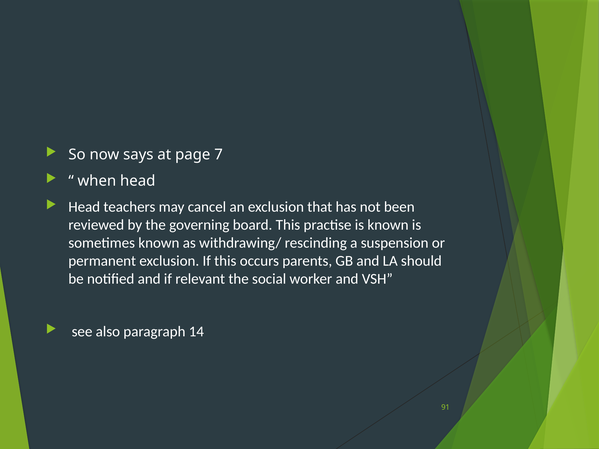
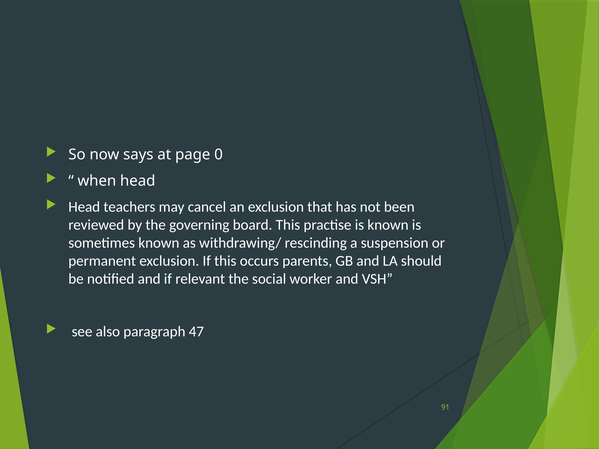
7: 7 -> 0
14: 14 -> 47
